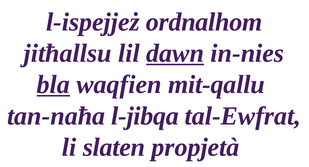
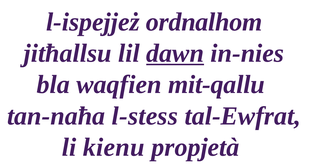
bla underline: present -> none
l-jibqa: l-jibqa -> l-stess
slaten: slaten -> kienu
